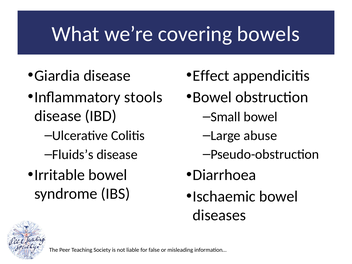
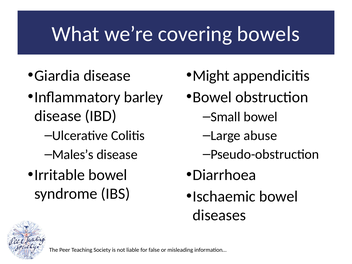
Effect: Effect -> Might
stools: stools -> barley
Fluids’s: Fluids’s -> Males’s
